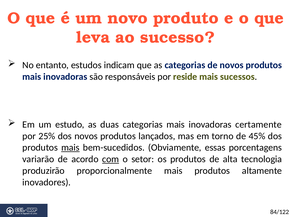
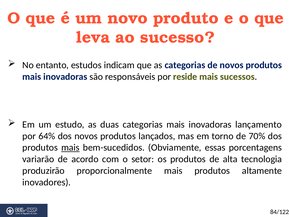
certamente: certamente -> lançamento
25%: 25% -> 64%
45%: 45% -> 70%
com underline: present -> none
